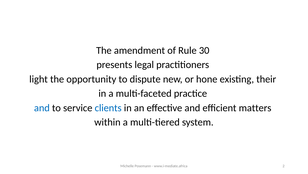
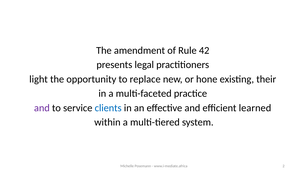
30: 30 -> 42
dispute: dispute -> replace
and at (42, 107) colour: blue -> purple
matters: matters -> learned
